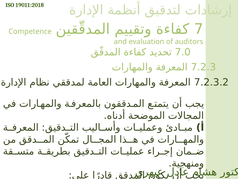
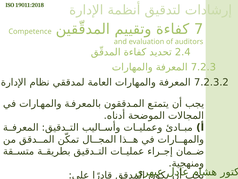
7.0: 7.0 -> 2.4
